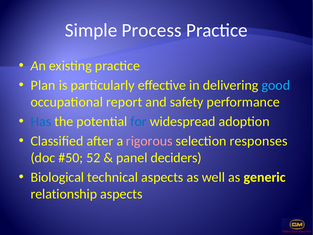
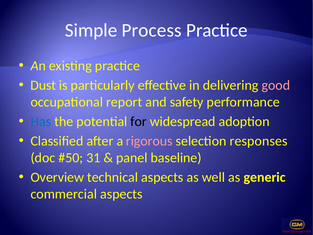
Plan: Plan -> Dust
good colour: light blue -> pink
for colour: blue -> black
52: 52 -> 31
deciders: deciders -> baseline
Biological: Biological -> Overview
relationship: relationship -> commercial
